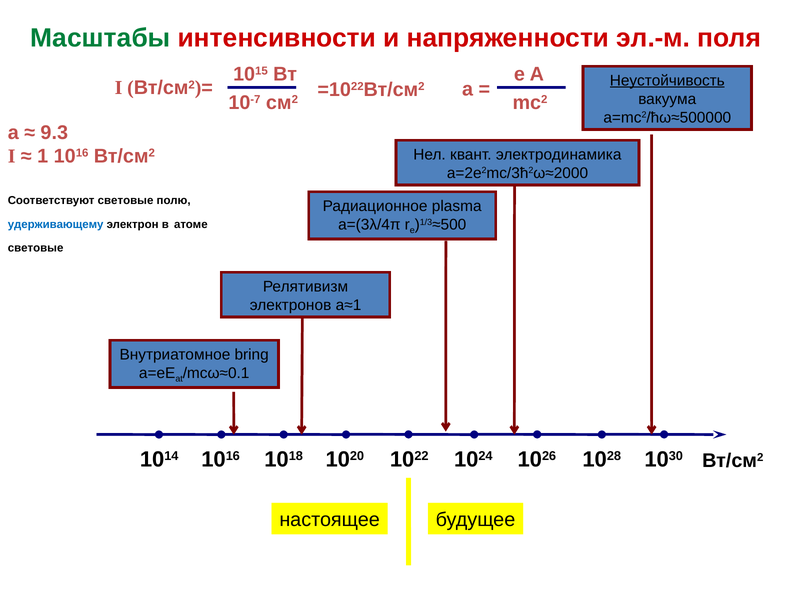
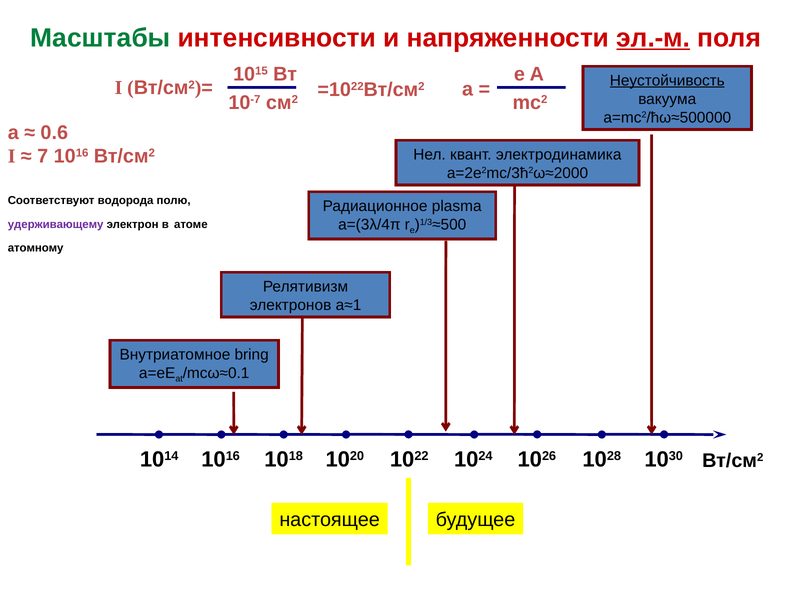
эл.-м underline: none -> present
9.3: 9.3 -> 0.6
1: 1 -> 7
Соответствуют световые: световые -> водорода
удерживающему colour: blue -> purple
световые at (36, 248): световые -> атомному
